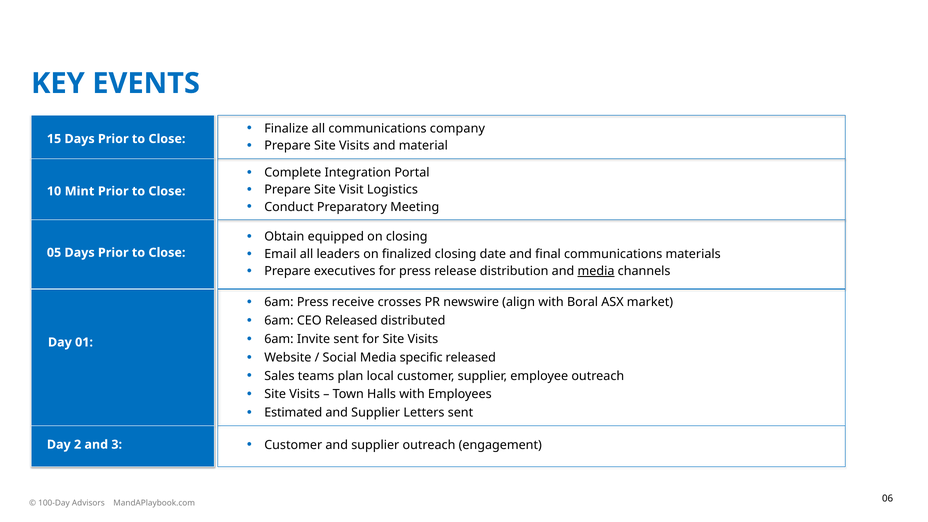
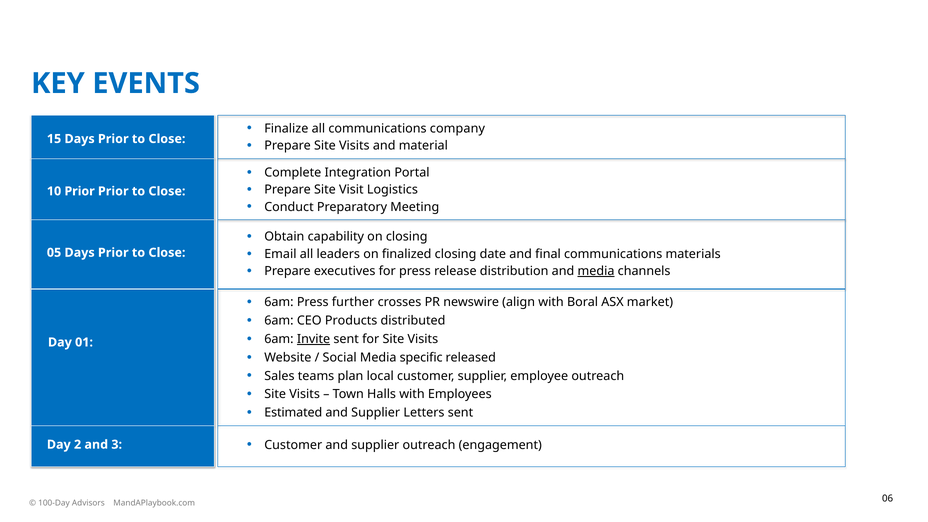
10 Mint: Mint -> Prior
equipped: equipped -> capability
receive: receive -> further
CEO Released: Released -> Products
Invite underline: none -> present
